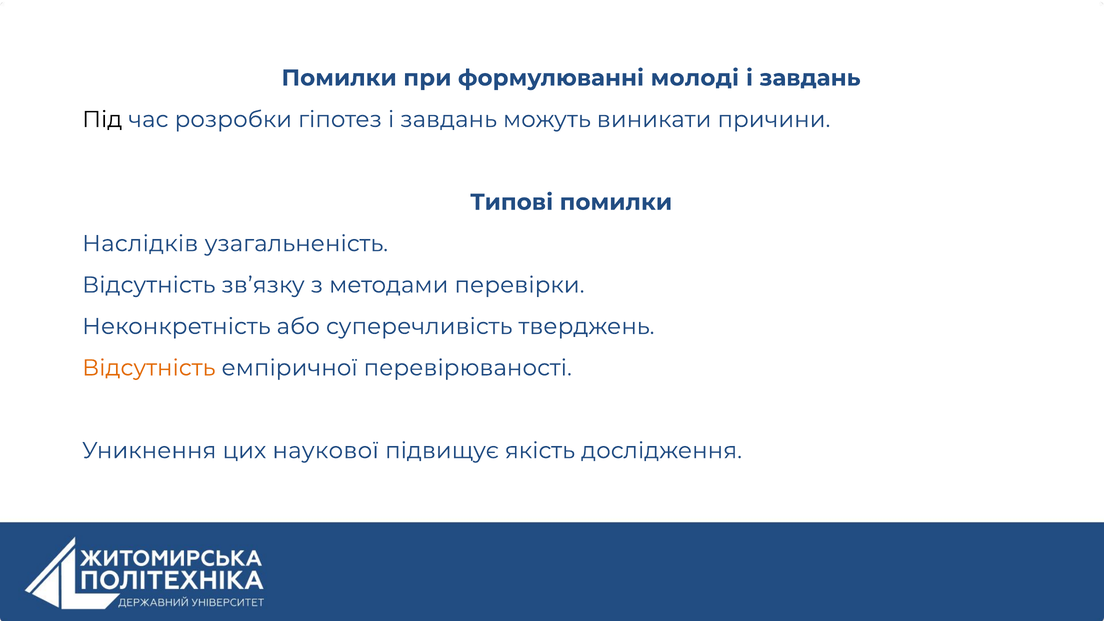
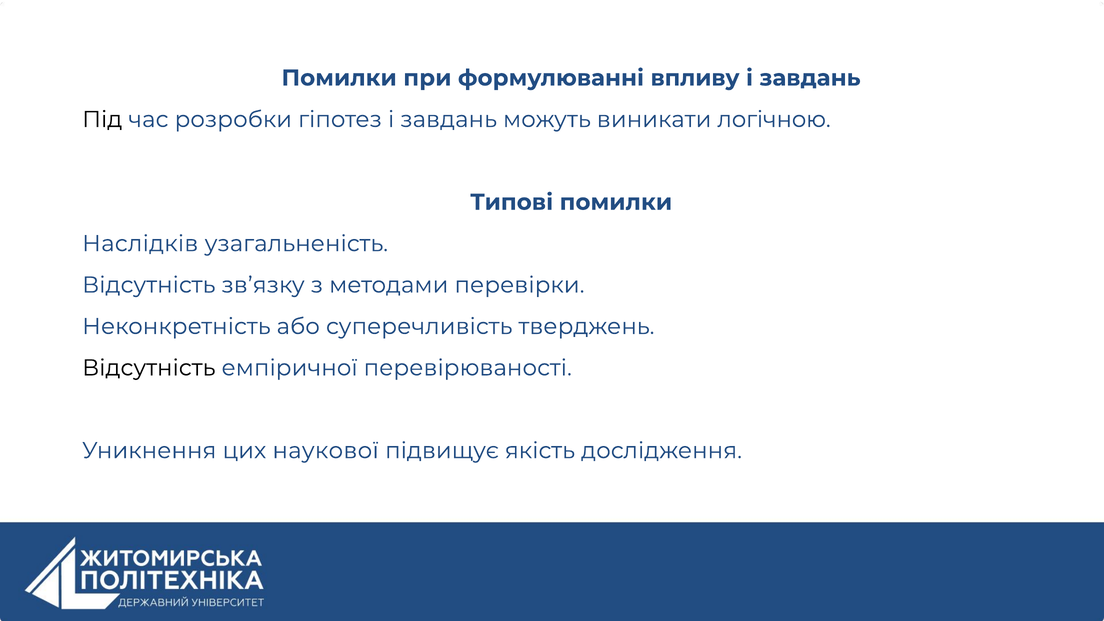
молоді: молоді -> впливу
причини: причини -> логічною
Відсутність at (149, 368) colour: orange -> black
